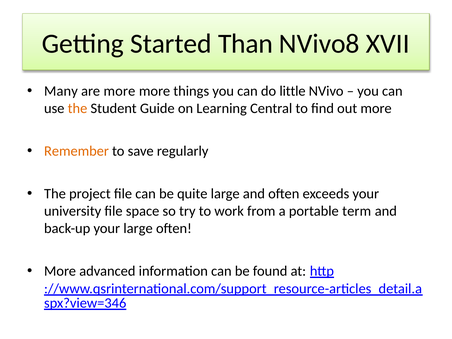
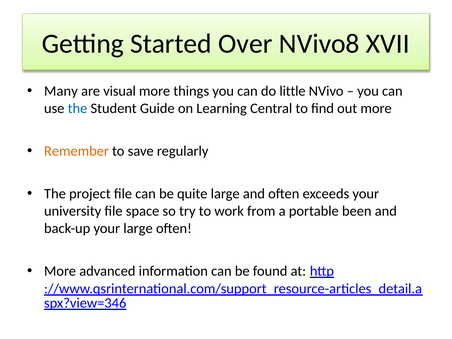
Than: Than -> Over
are more: more -> visual
the at (77, 108) colour: orange -> blue
term: term -> been
